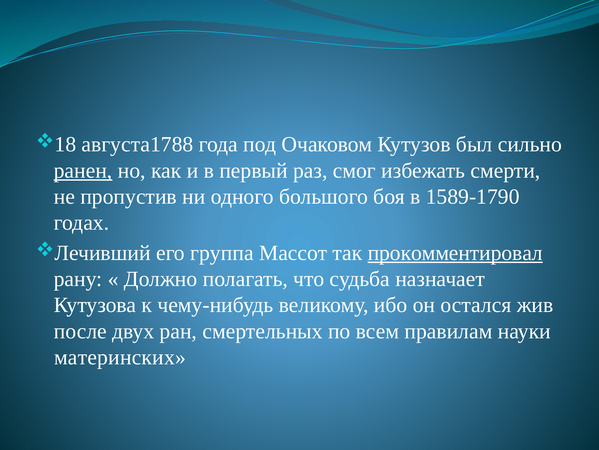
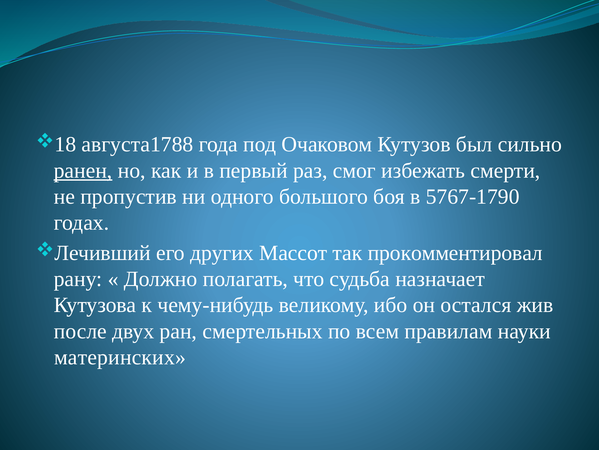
1589-1790: 1589-1790 -> 5767-1790
группа: группа -> других
прокомментировал underline: present -> none
